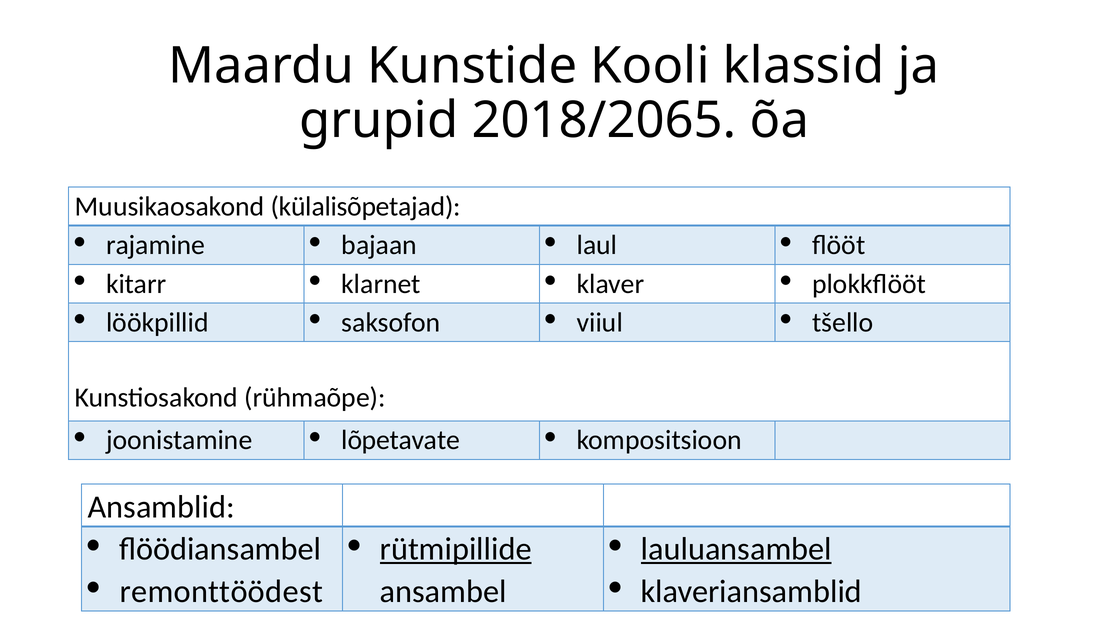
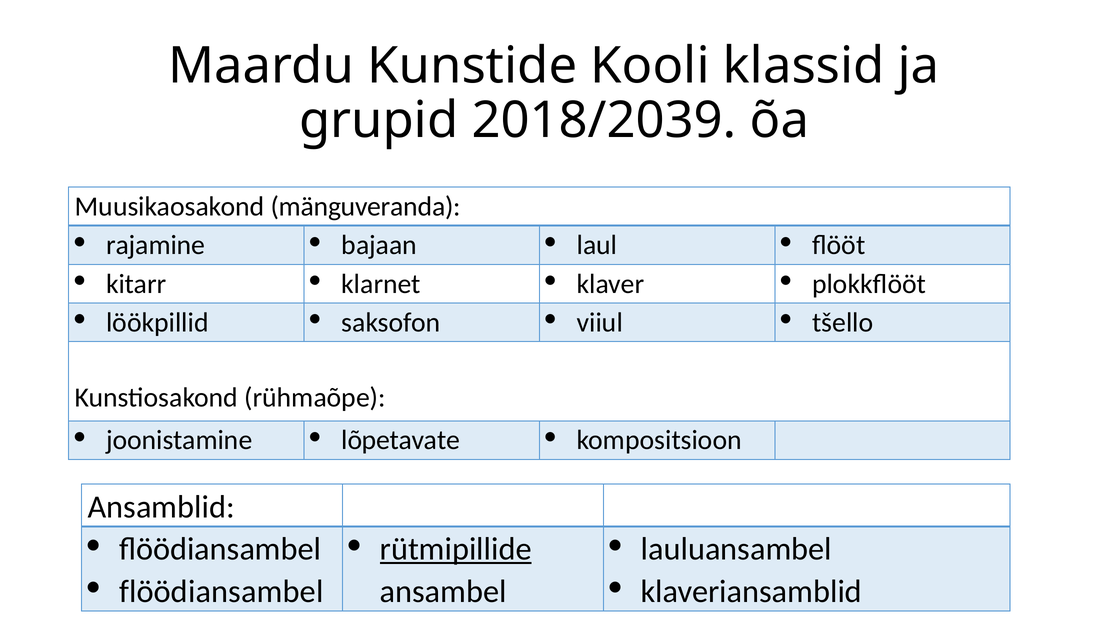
2018/2065: 2018/2065 -> 2018/2039
külalisõpetajad: külalisõpetajad -> mänguveranda
lauluansambel underline: present -> none
remonttöödest at (221, 591): remonttöödest -> flöödiansambel
